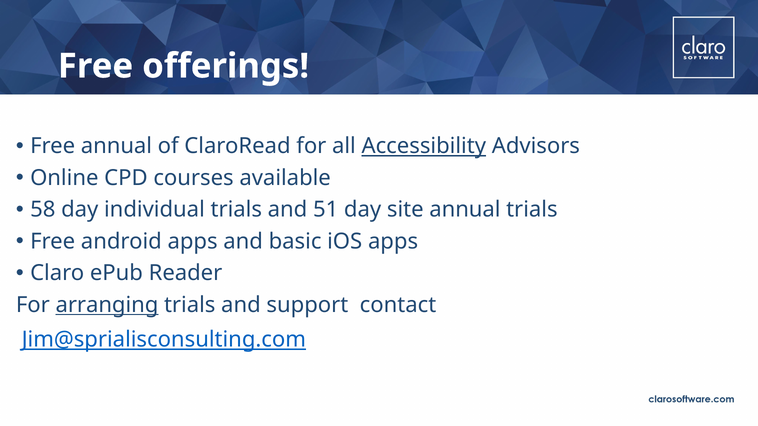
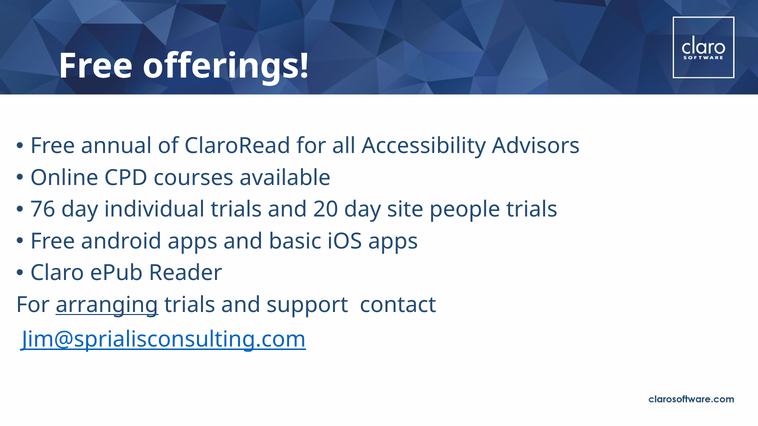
Accessibility underline: present -> none
58: 58 -> 76
51: 51 -> 20
site annual: annual -> people
